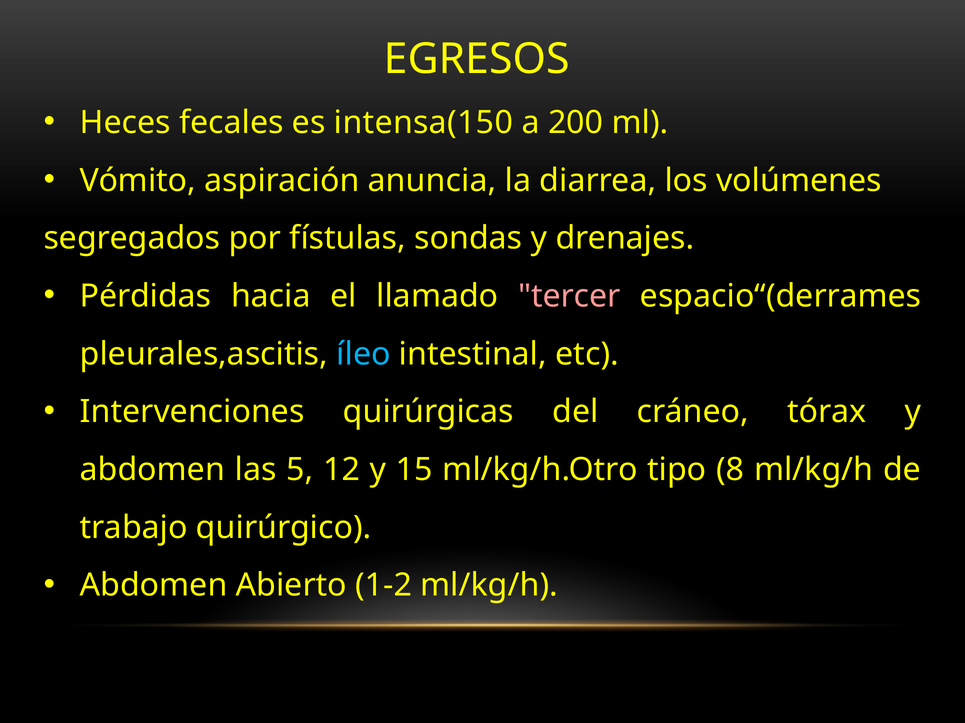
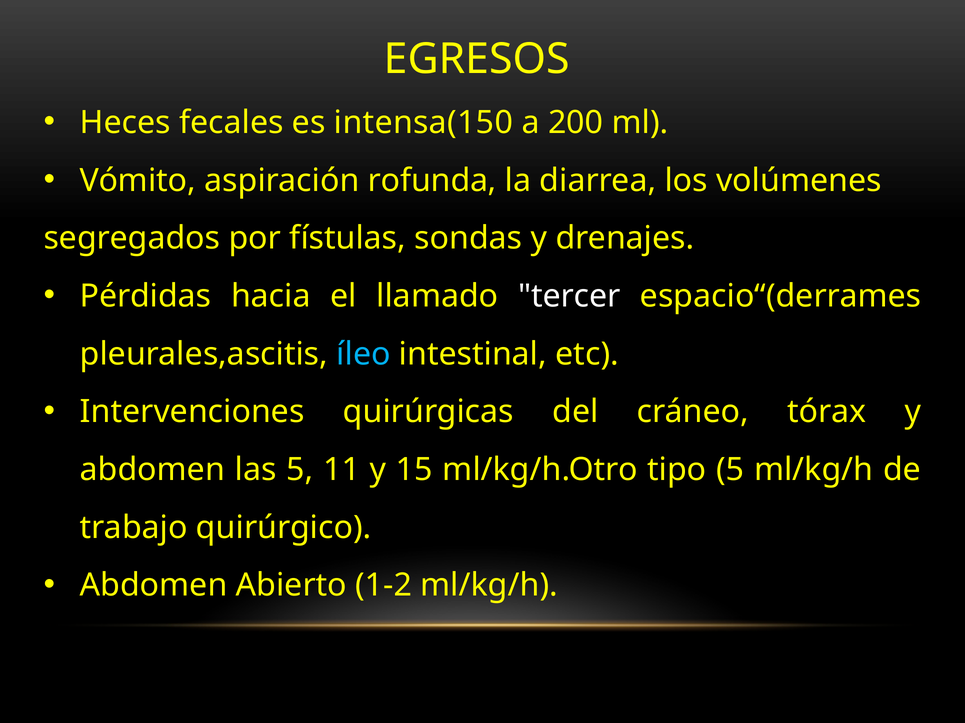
anuncia: anuncia -> rofunda
tercer colour: pink -> white
12: 12 -> 11
tipo 8: 8 -> 5
